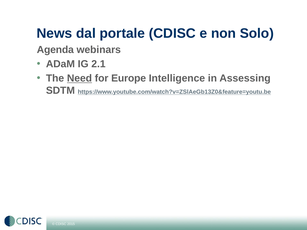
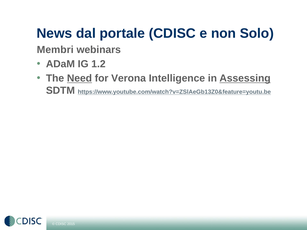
Agenda: Agenda -> Membri
2.1: 2.1 -> 1.2
Europe: Europe -> Verona
Assessing underline: none -> present
